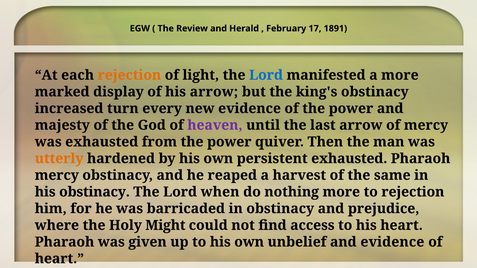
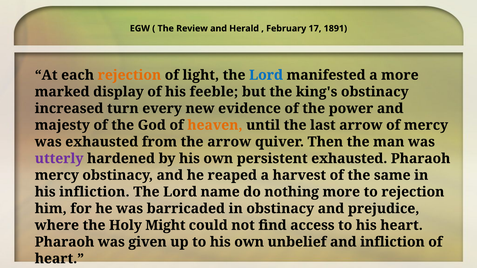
his arrow: arrow -> feeble
heaven colour: purple -> orange
from the power: power -> arrow
utterly colour: orange -> purple
his obstinacy: obstinacy -> infliction
when: when -> name
and evidence: evidence -> infliction
